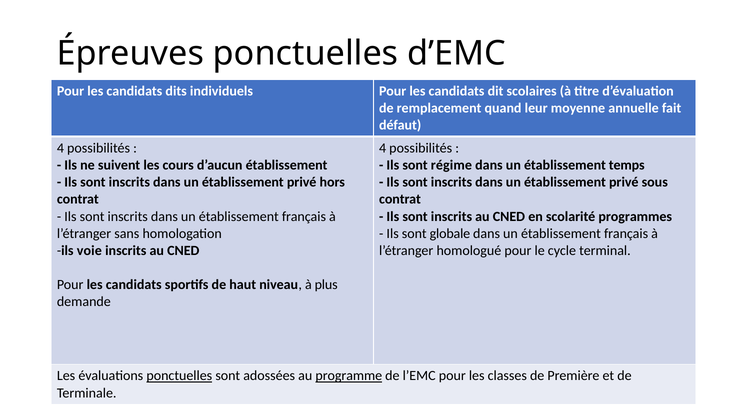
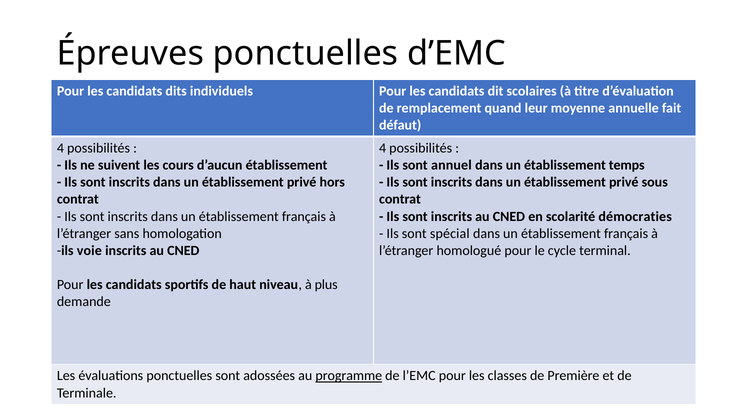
régime: régime -> annuel
programmes: programmes -> démocraties
globale: globale -> spécial
ponctuelles at (179, 376) underline: present -> none
